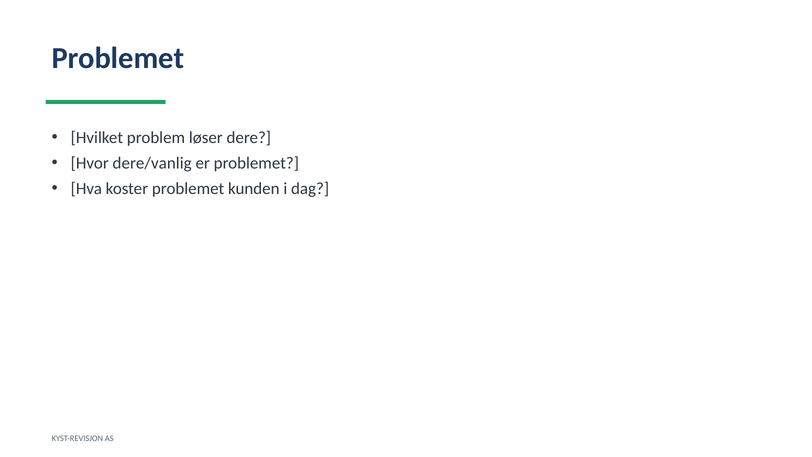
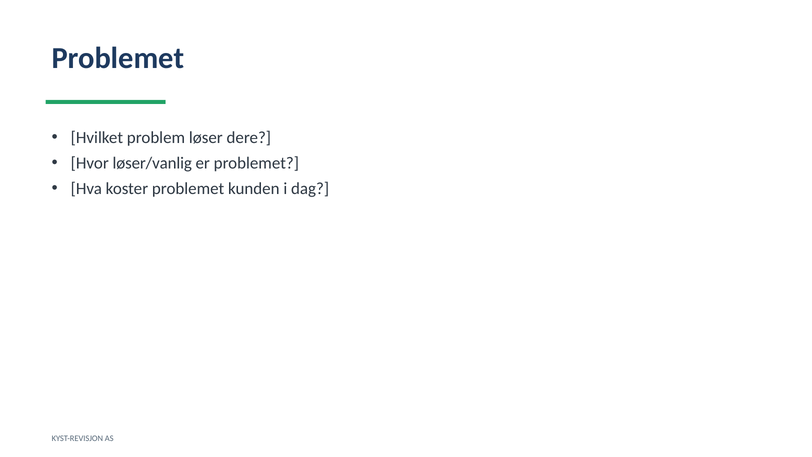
dere/vanlig: dere/vanlig -> løser/vanlig
